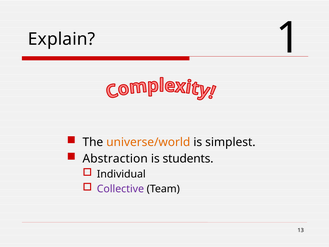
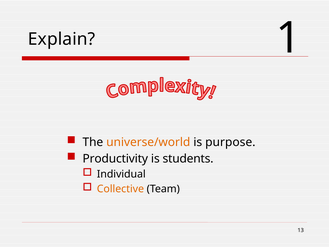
simplest: simplest -> purpose
Abstraction: Abstraction -> Productivity
Collective colour: purple -> orange
